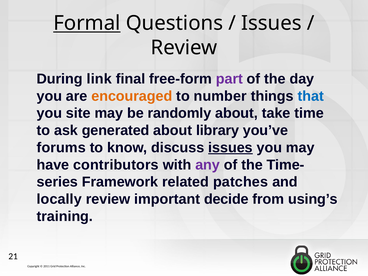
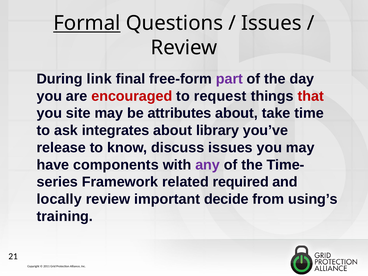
encouraged colour: orange -> red
number: number -> request
that colour: blue -> red
randomly: randomly -> attributes
generated: generated -> integrates
forums: forums -> release
issues at (230, 148) underline: present -> none
contributors: contributors -> components
patches: patches -> required
